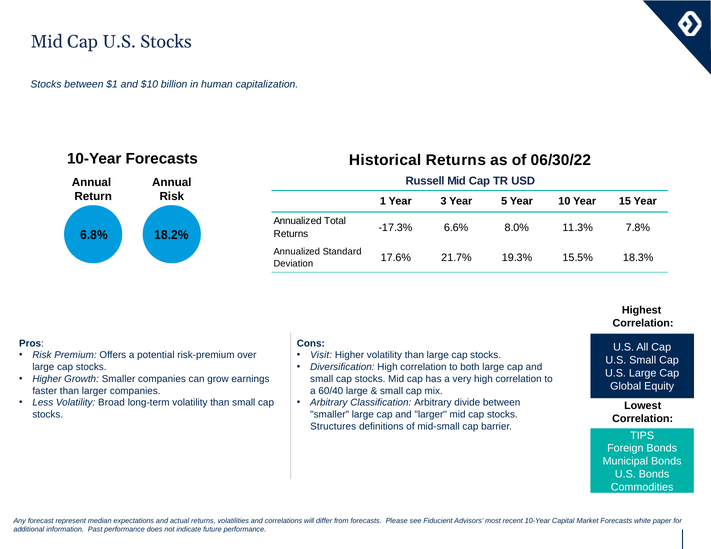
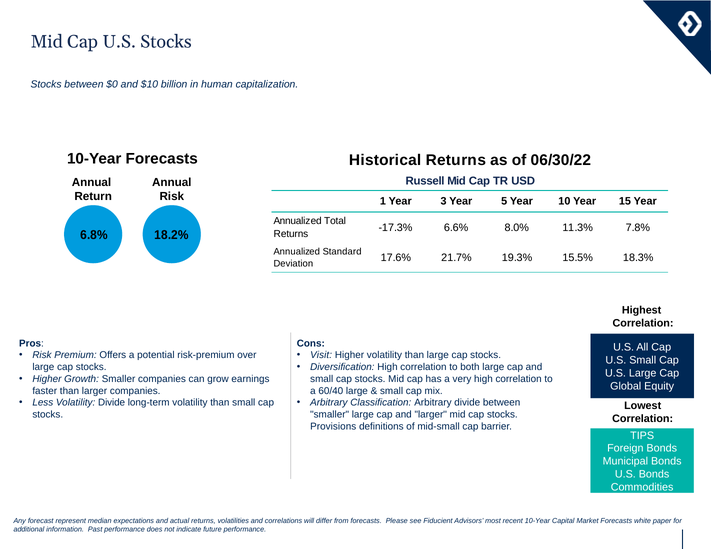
$1: $1 -> $0
Volatility Broad: Broad -> Divide
Structures: Structures -> Provisions
